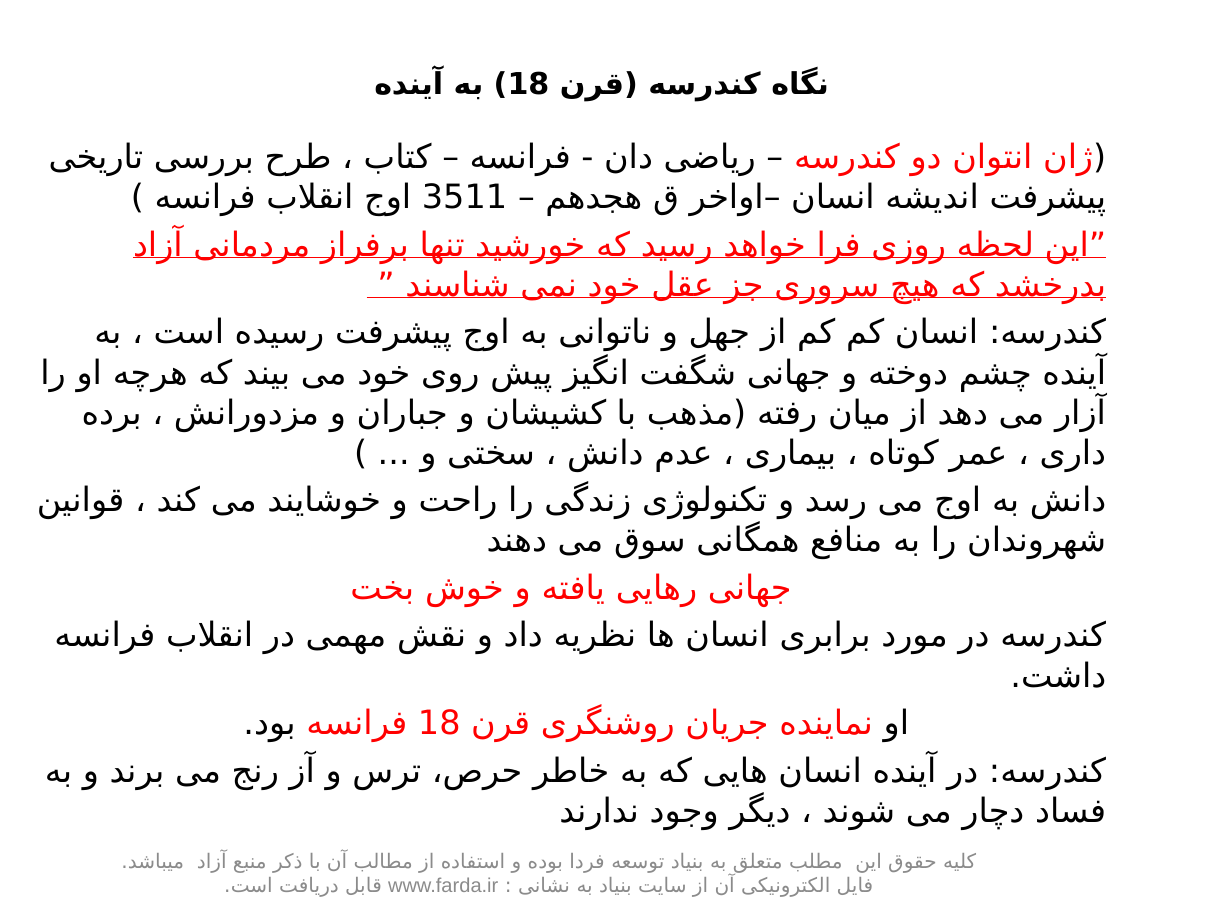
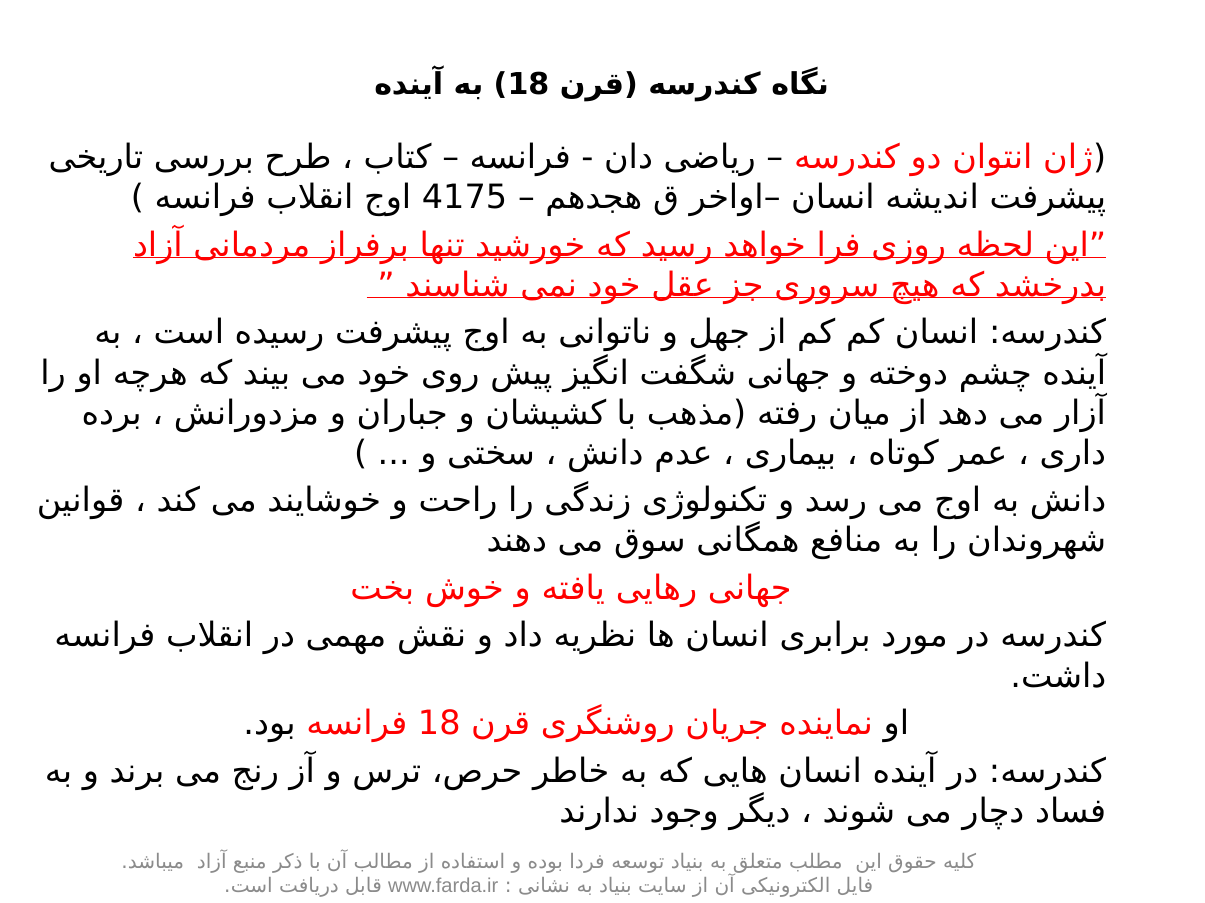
3511: 3511 -> 4175
